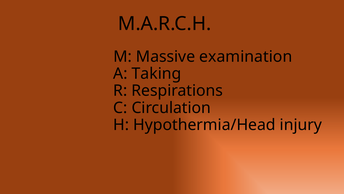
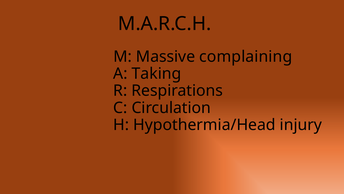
examination: examination -> complaining
